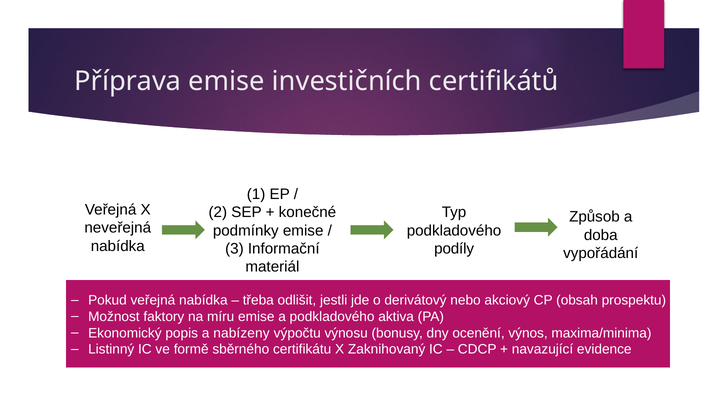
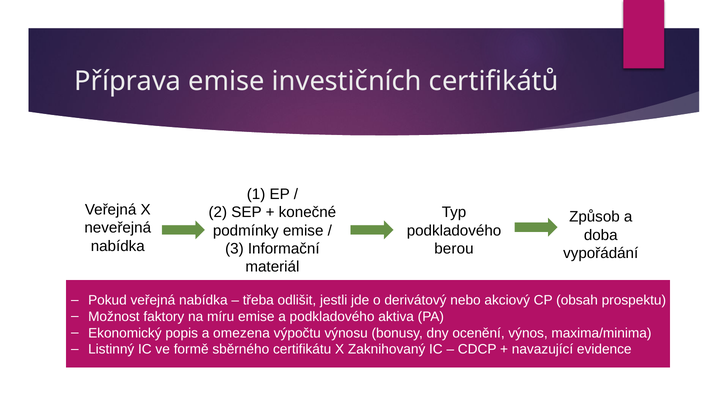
podíly: podíly -> berou
nabízeny: nabízeny -> omezena
